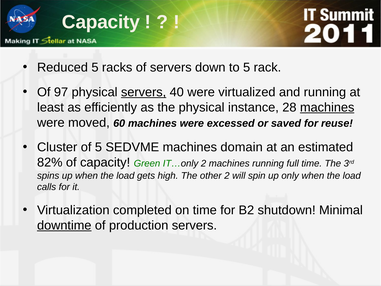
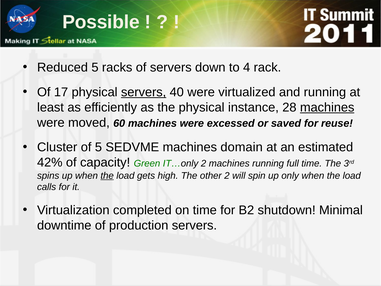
Capacity at (101, 22): Capacity -> Possible
to 5: 5 -> 4
97: 97 -> 17
82%: 82% -> 42%
the at (107, 175) underline: none -> present
downtime underline: present -> none
